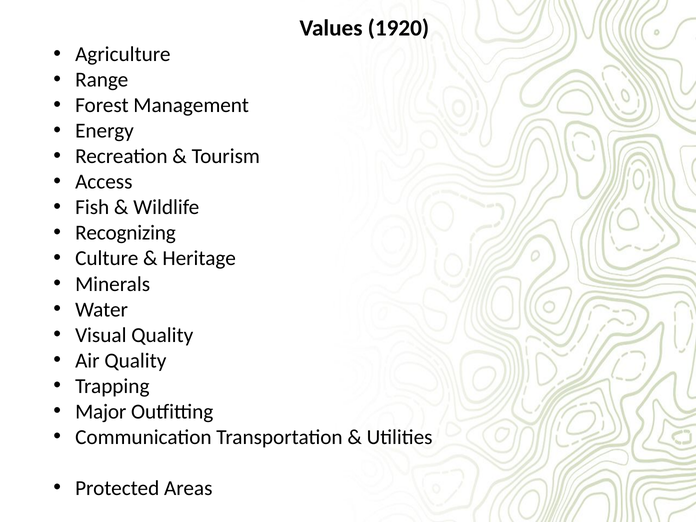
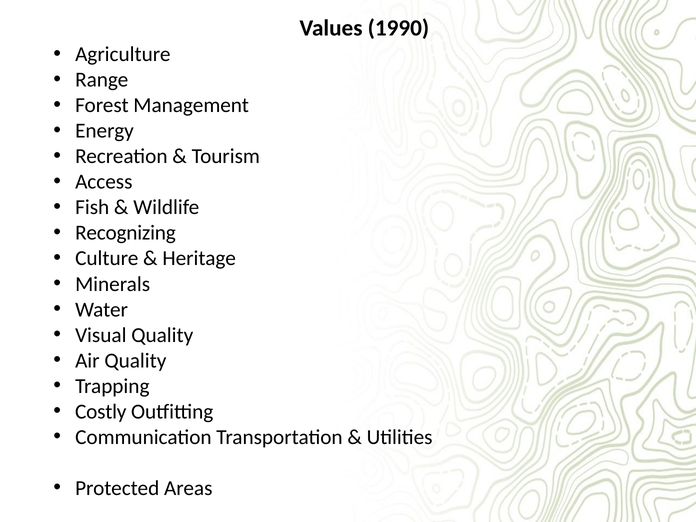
1920: 1920 -> 1990
Major: Major -> Costly
